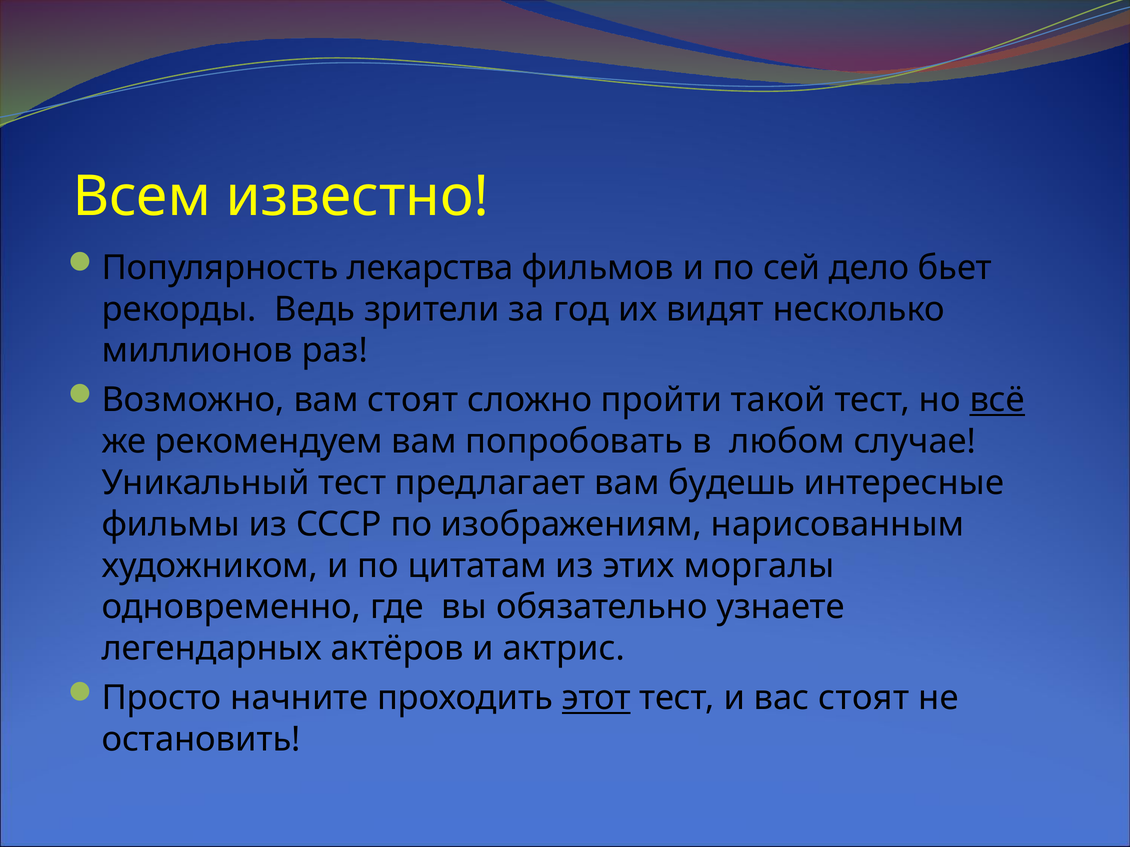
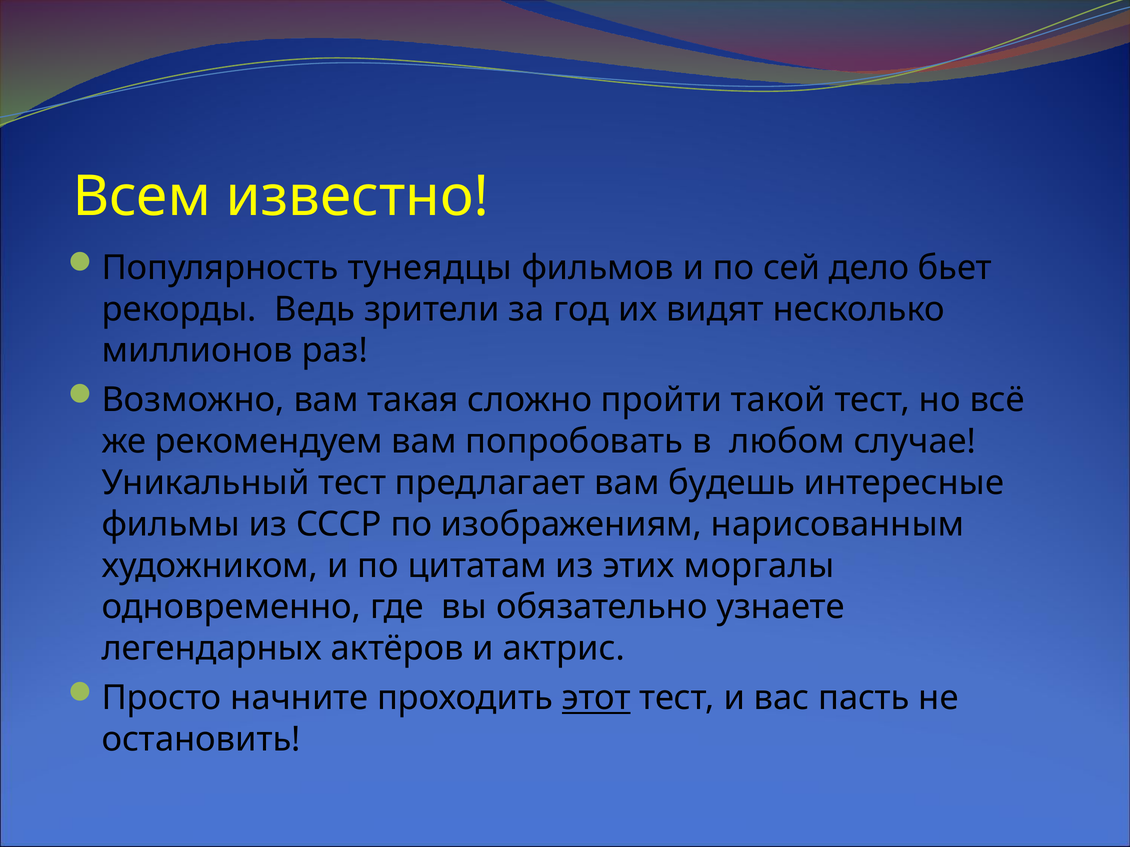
лекарства: лекарства -> тунеядцы
вам стоят: стоят -> такая
всё underline: present -> none
вас стоят: стоят -> пасть
